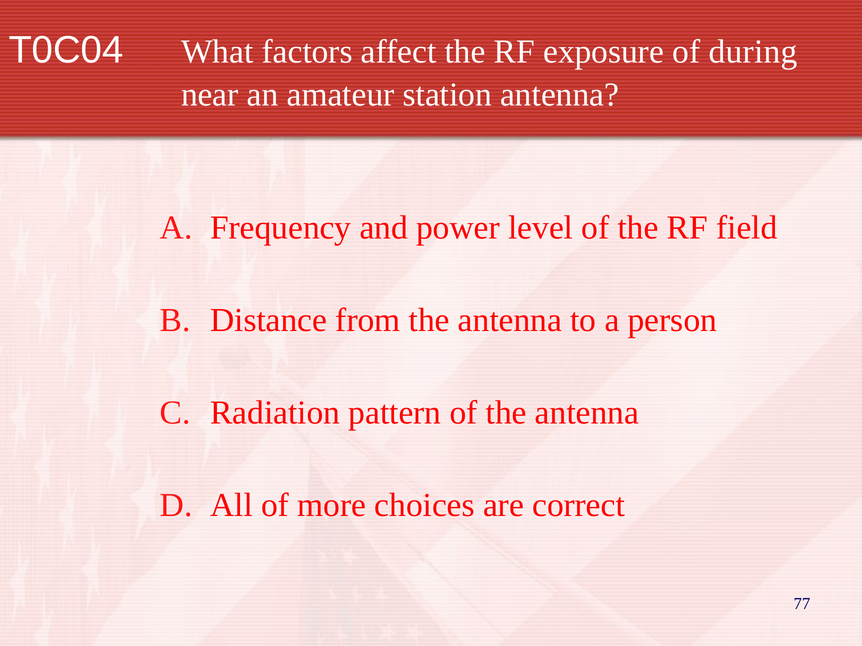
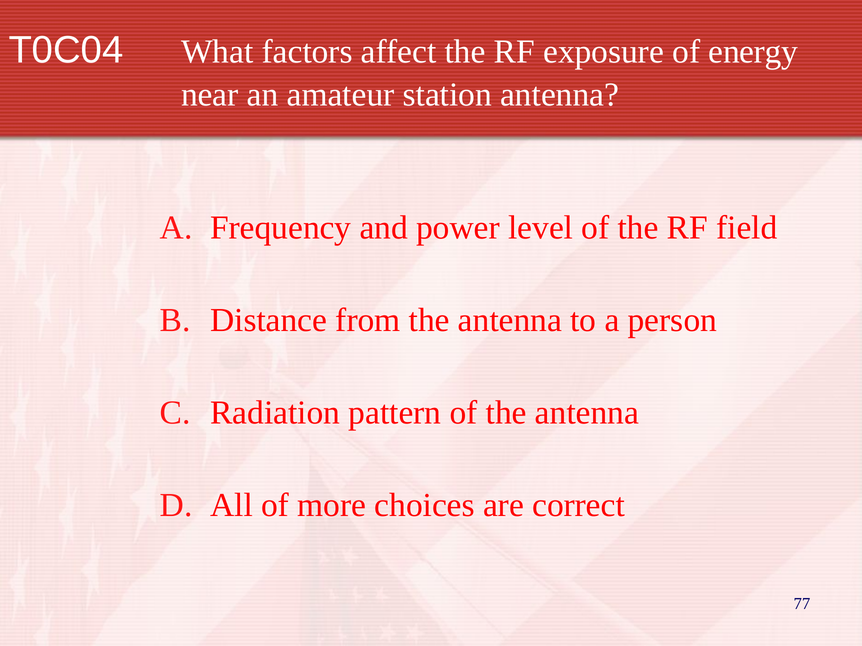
during: during -> energy
